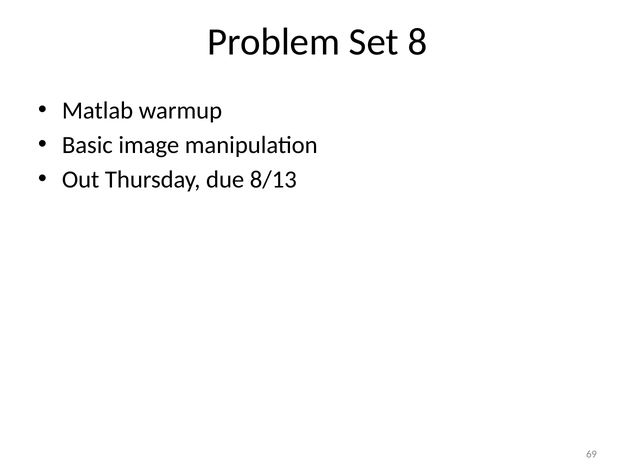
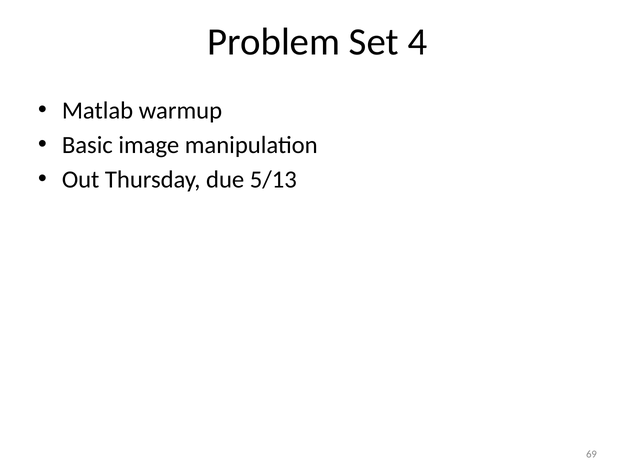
8: 8 -> 4
8/13: 8/13 -> 5/13
